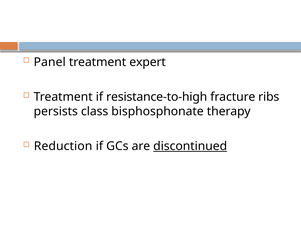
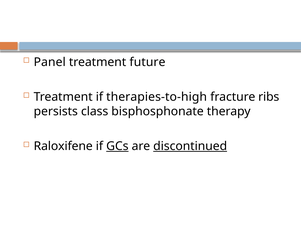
expert: expert -> future
resistance-to-high: resistance-to-high -> therapies-to-high
Reduction: Reduction -> Raloxifene
GCs underline: none -> present
